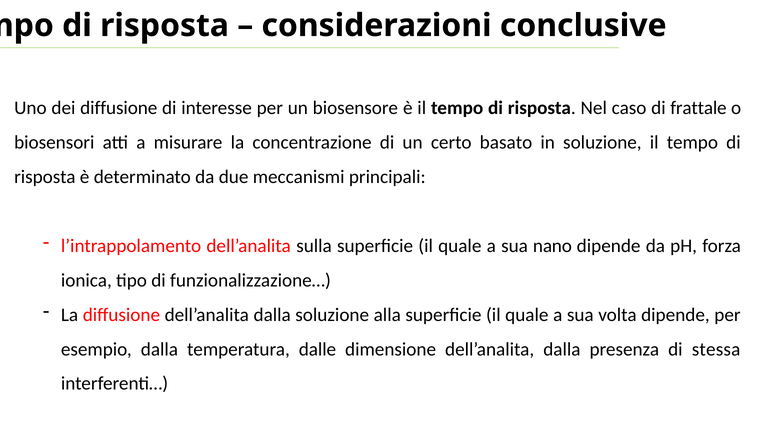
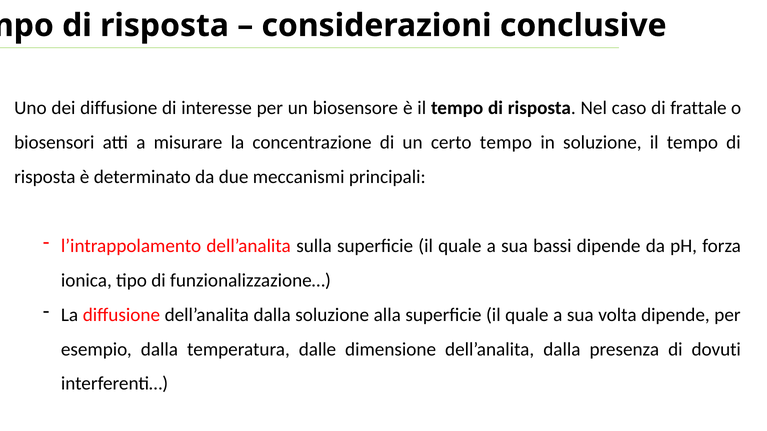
certo basato: basato -> tempo
nano: nano -> bassi
stessa: stessa -> dovuti
